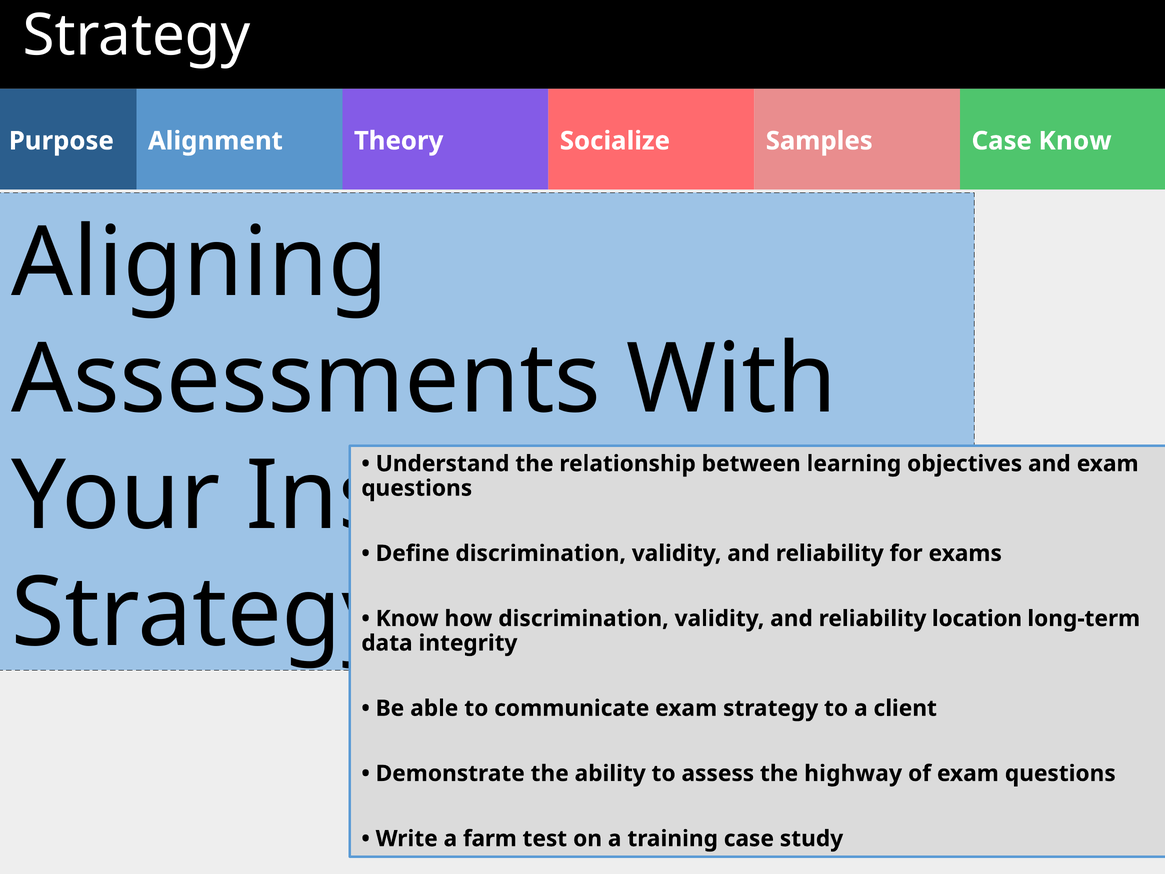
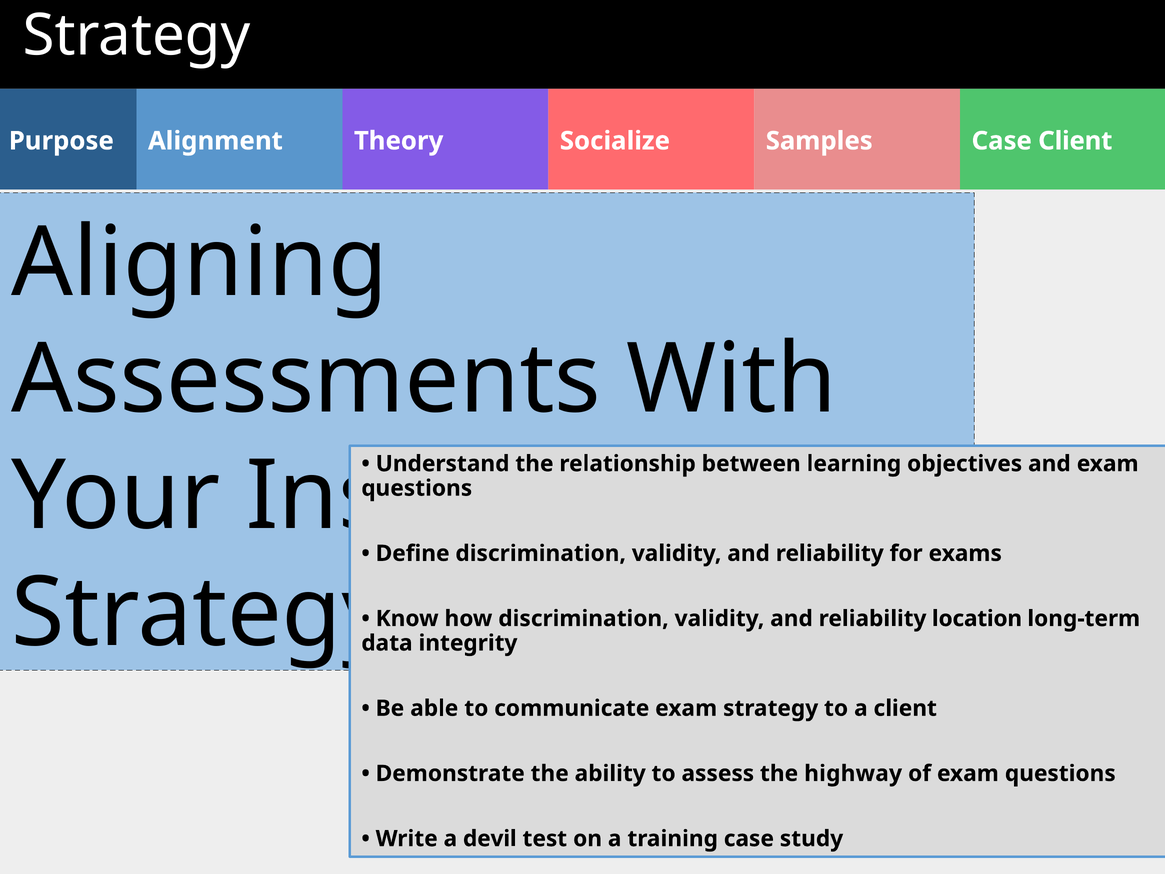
Case Know: Know -> Client
farm: farm -> devil
